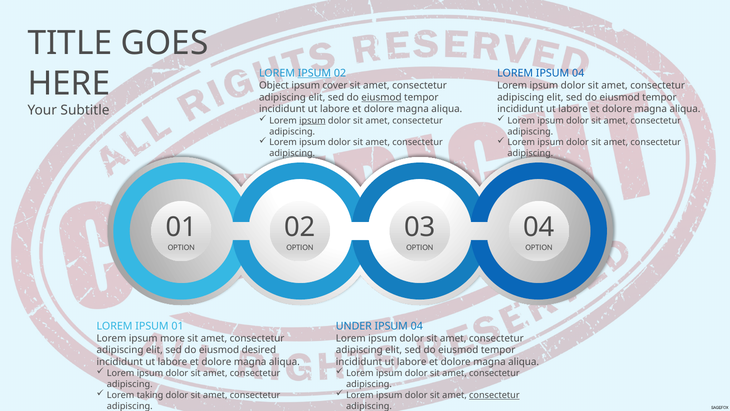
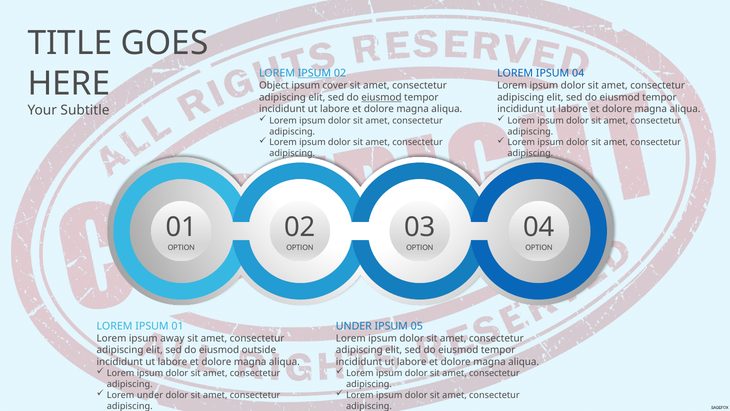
ipsum at (312, 120) underline: present -> none
04 at (417, 326): 04 -> 05
more: more -> away
desired: desired -> outside
Lorem taking: taking -> under
consectetur at (494, 395) underline: present -> none
